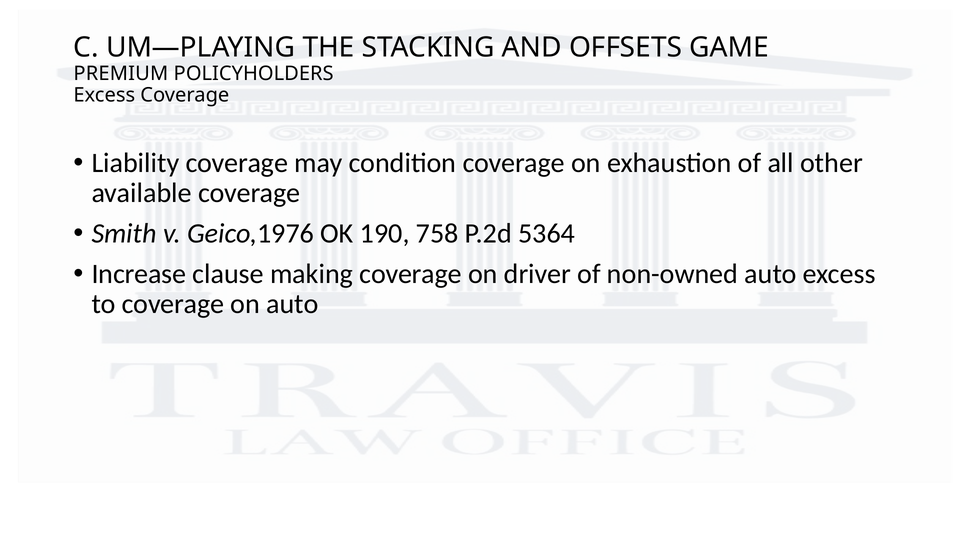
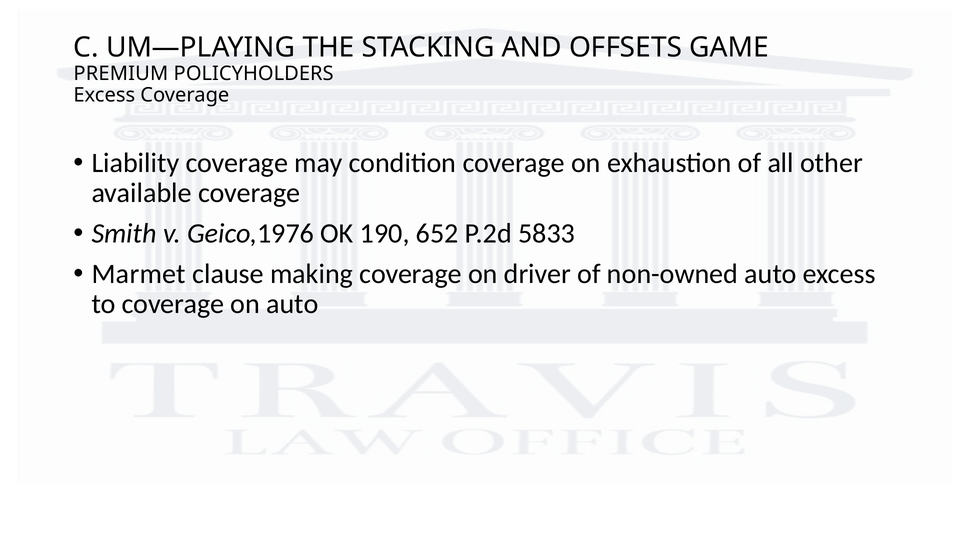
758: 758 -> 652
5364: 5364 -> 5833
Increase: Increase -> Marmet
